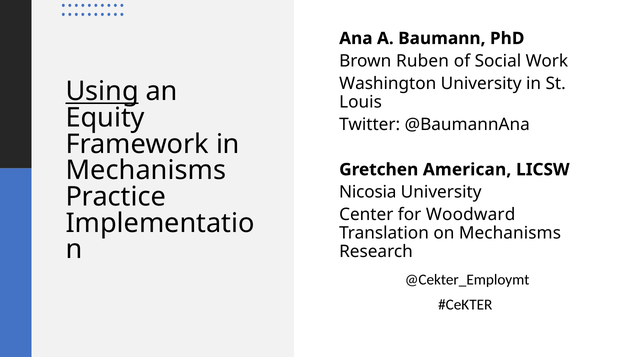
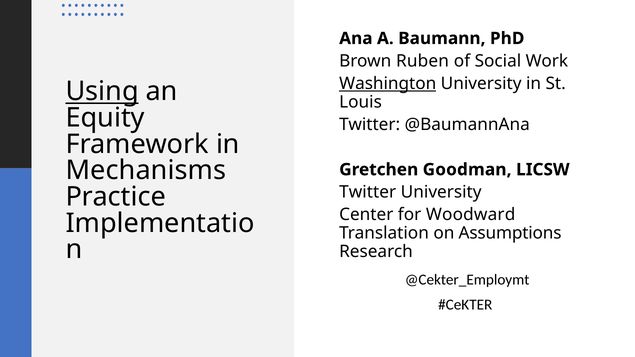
Washington underline: none -> present
American: American -> Goodman
Nicosia at (368, 192): Nicosia -> Twitter
on Mechanisms: Mechanisms -> Assumptions
